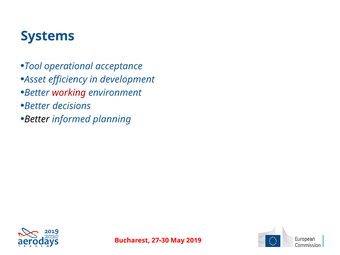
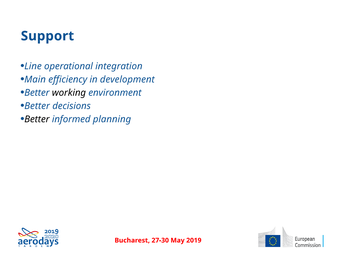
Systems: Systems -> Support
Tool: Tool -> Line
acceptance: acceptance -> integration
Asset: Asset -> Main
working colour: red -> black
